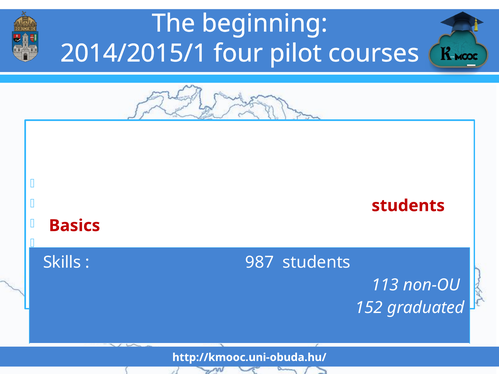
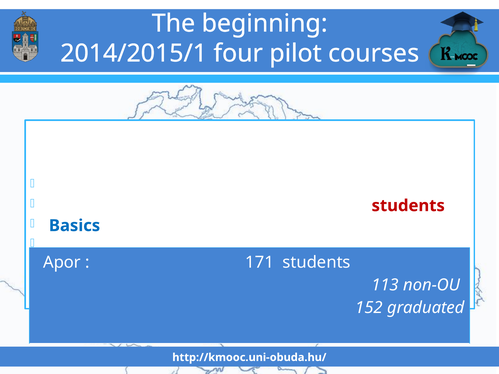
Basics colour: red -> blue
Skills: Skills -> Apor
987: 987 -> 171
